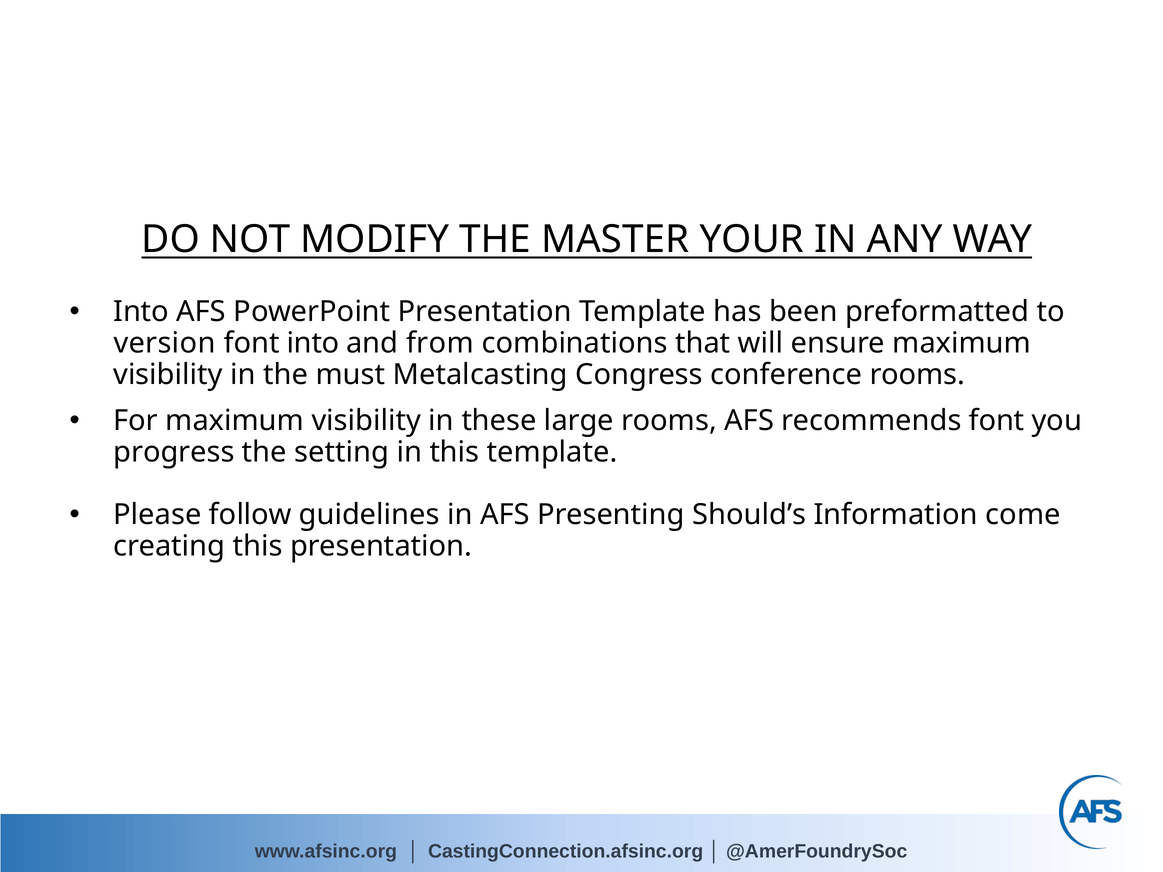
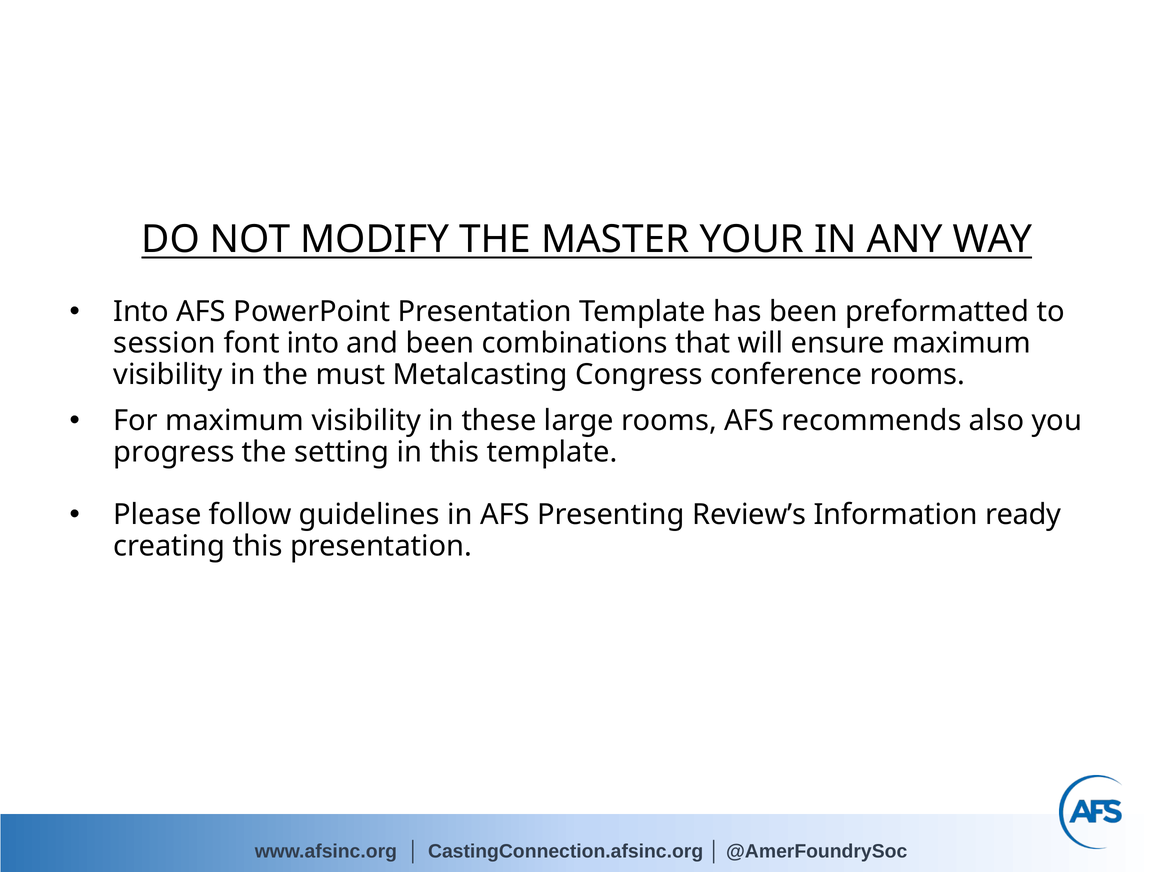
version: version -> session
and from: from -> been
recommends font: font -> also
Should’s: Should’s -> Review’s
come: come -> ready
